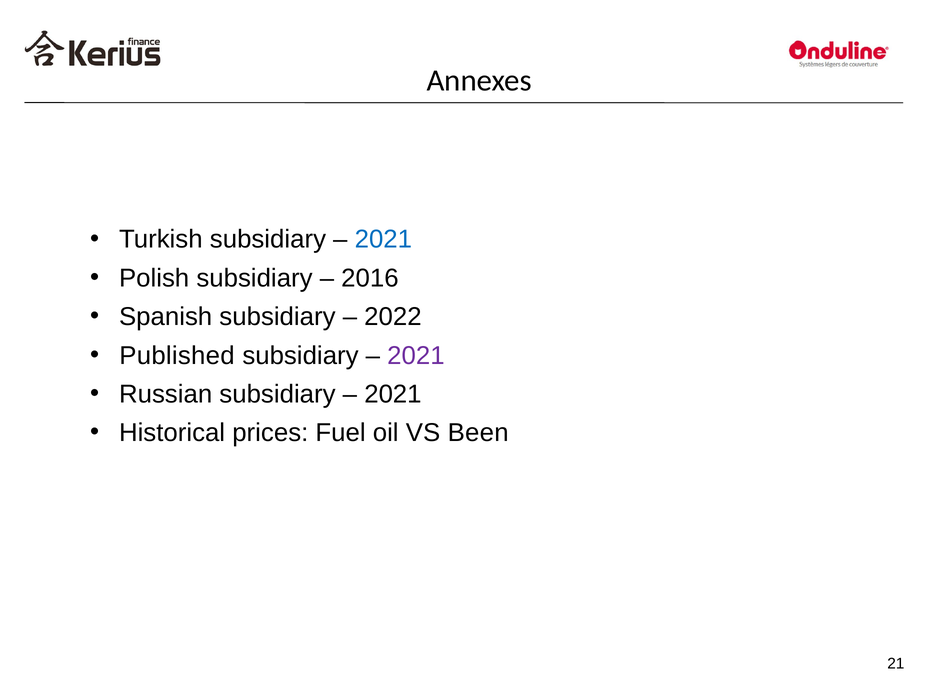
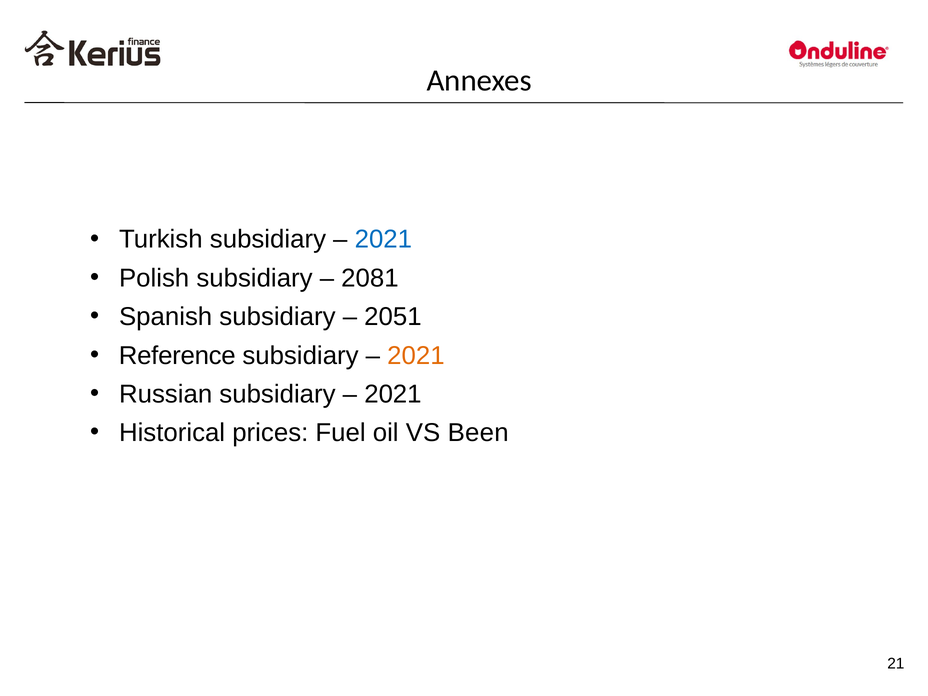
2016: 2016 -> 2081
2022: 2022 -> 2051
Published: Published -> Reference
2021 at (416, 356) colour: purple -> orange
